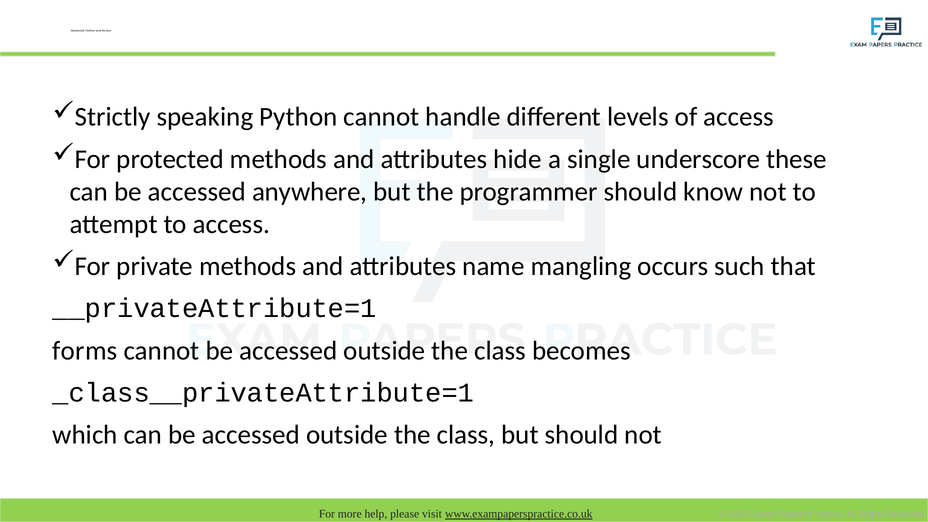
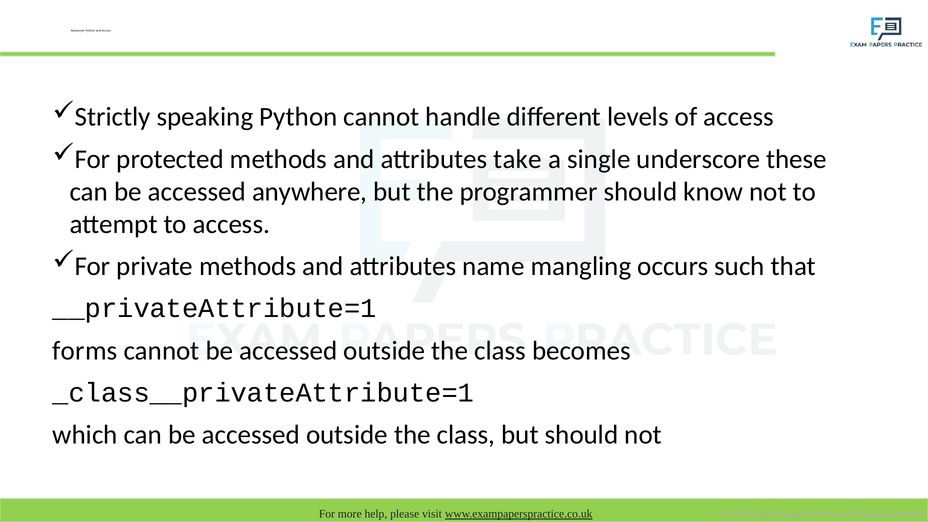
hide: hide -> take
